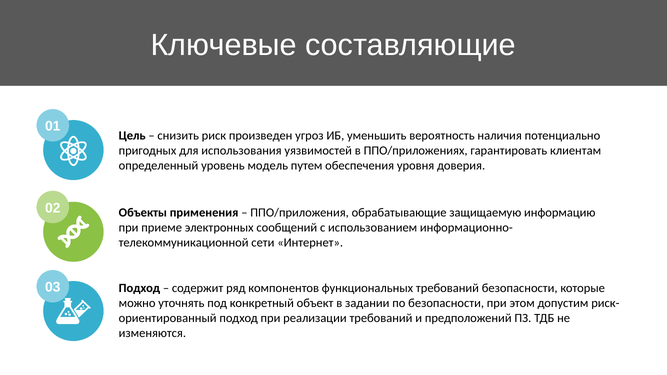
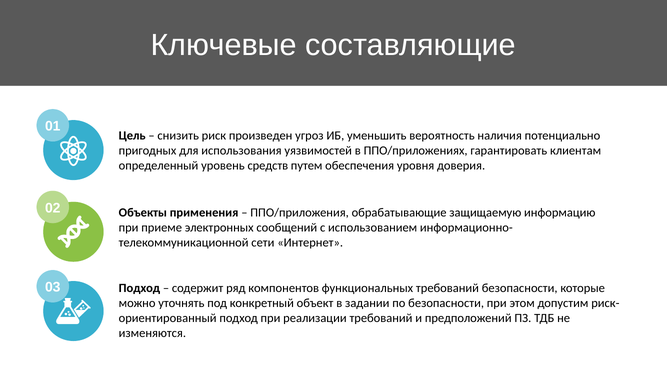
модель: модель -> средств
